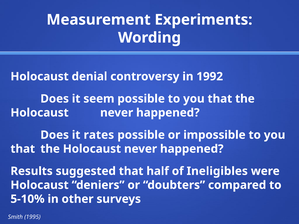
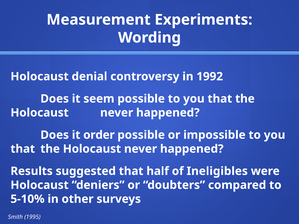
rates: rates -> order
